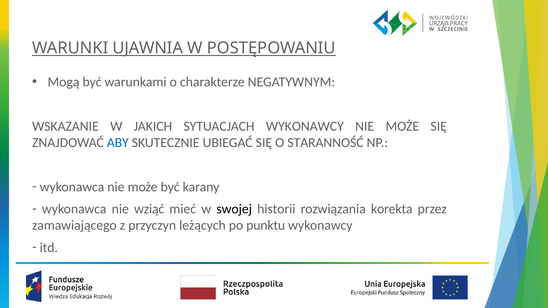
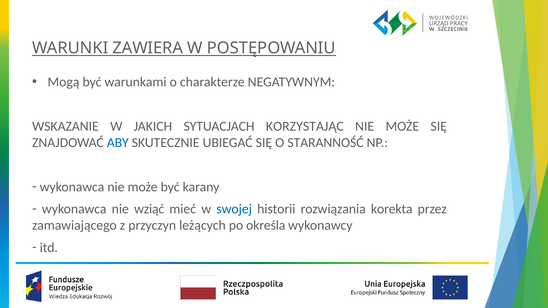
UJAWNIA: UJAWNIA -> ZAWIERA
SYTUACJACH WYKONAWCY: WYKONAWCY -> KORZYSTAJĄC
swojej colour: black -> blue
punktu: punktu -> określa
